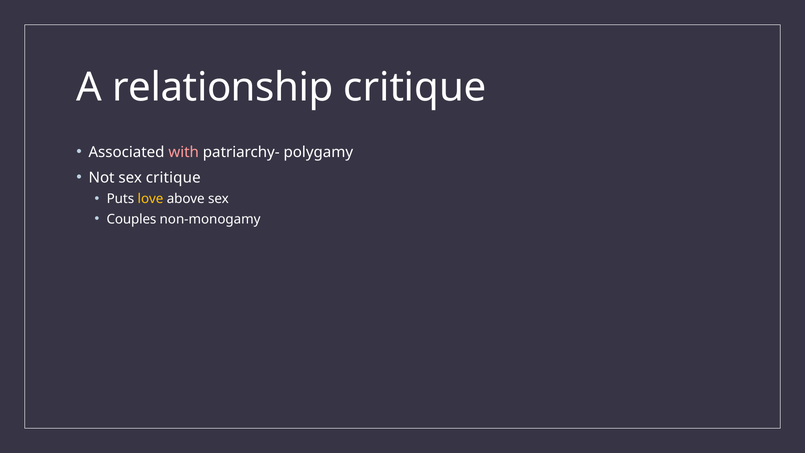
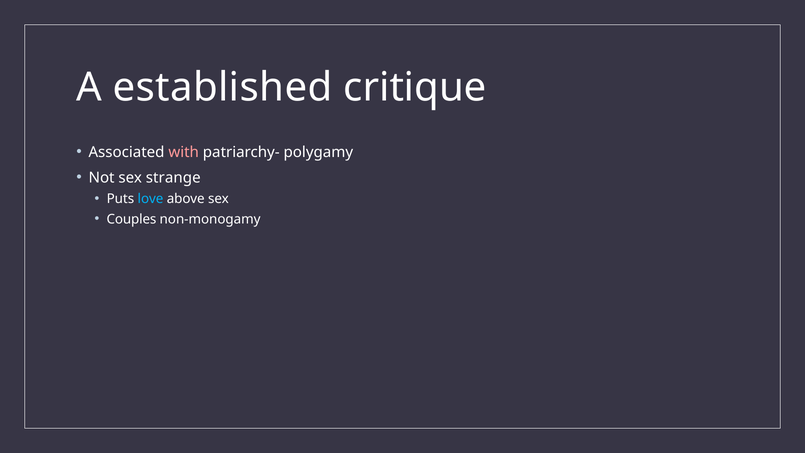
relationship: relationship -> established
sex critique: critique -> strange
love colour: yellow -> light blue
